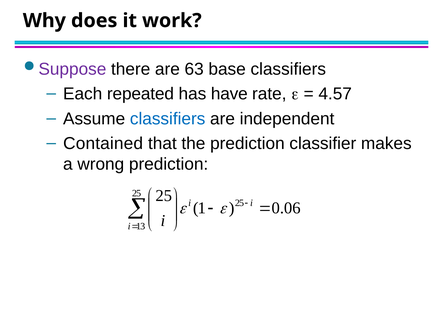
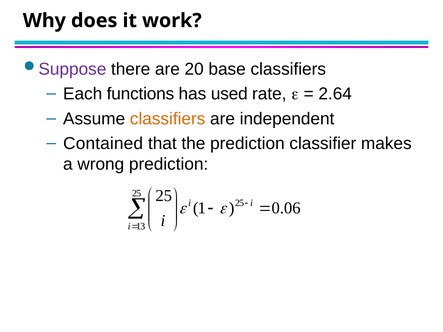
63: 63 -> 20
repeated: repeated -> functions
have: have -> used
4.57: 4.57 -> 2.64
classifiers at (168, 119) colour: blue -> orange
